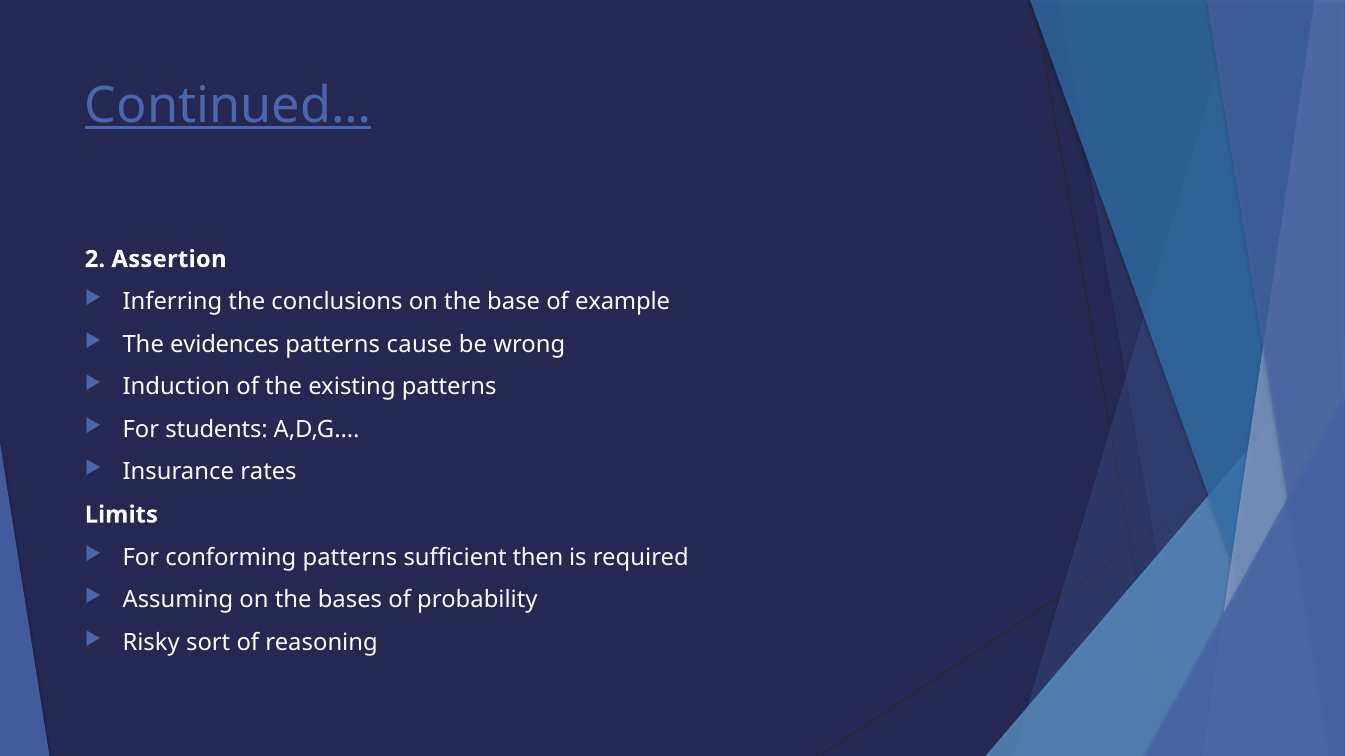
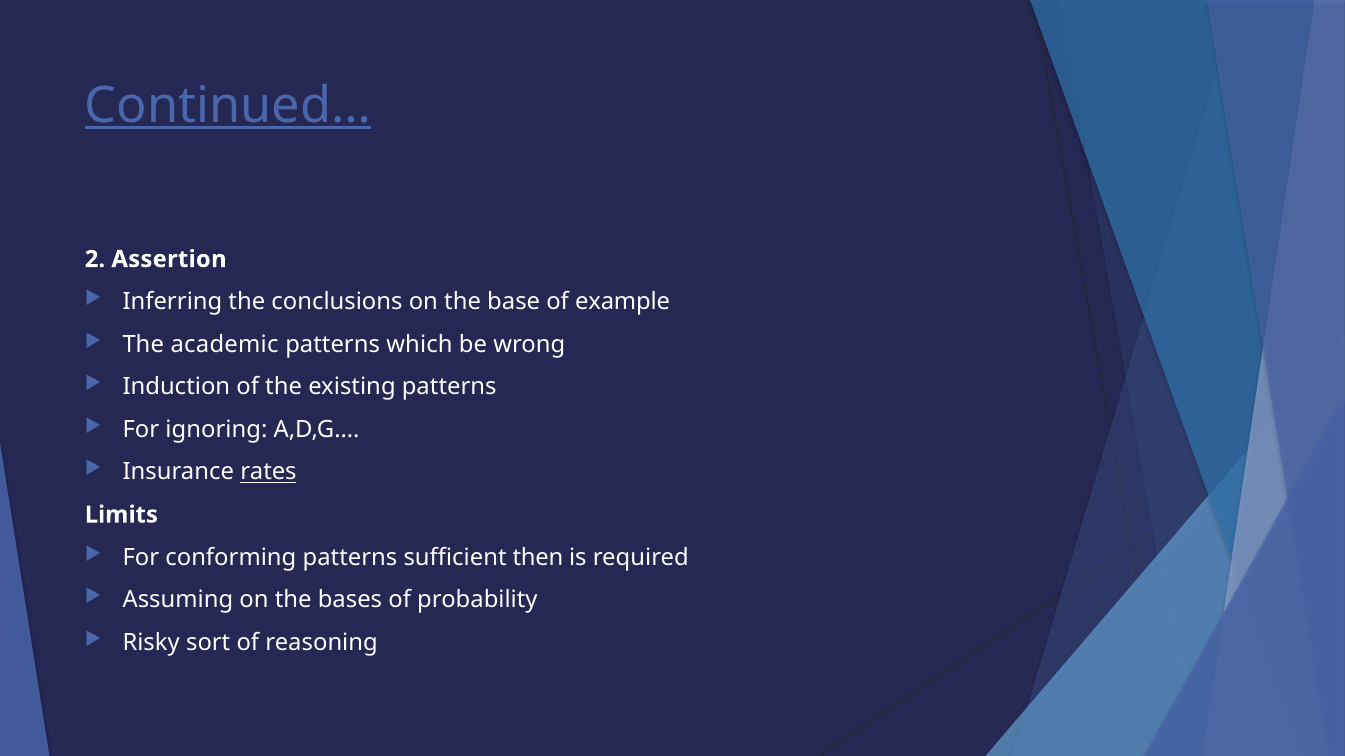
evidences: evidences -> academic
cause: cause -> which
students: students -> ignoring
rates underline: none -> present
